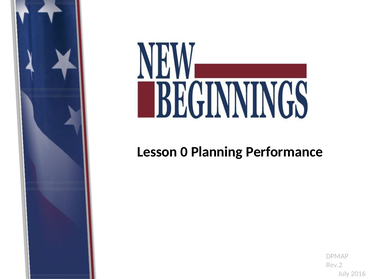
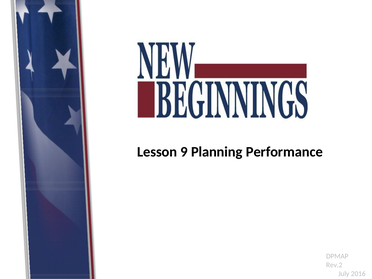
0: 0 -> 9
